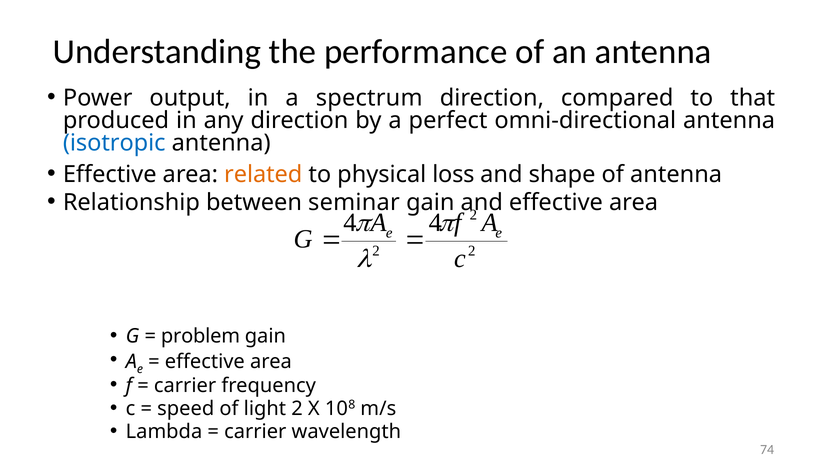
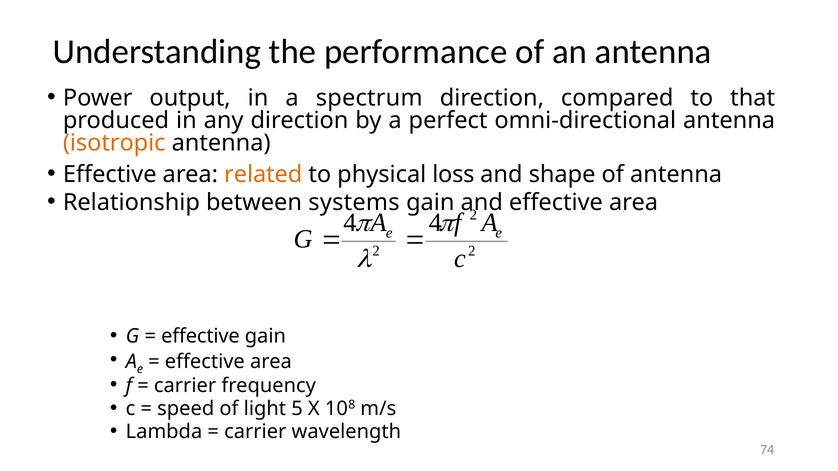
isotropic colour: blue -> orange
seminar: seminar -> systems
problem at (201, 336): problem -> effective
light 2: 2 -> 5
